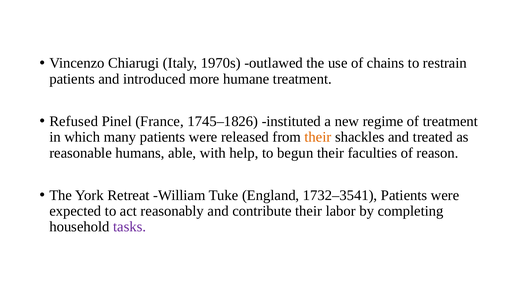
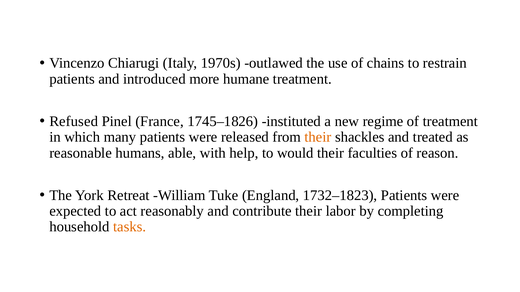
begun: begun -> would
1732–3541: 1732–3541 -> 1732–1823
tasks colour: purple -> orange
